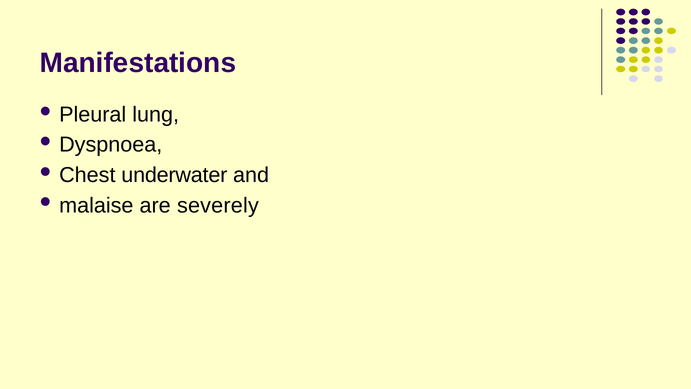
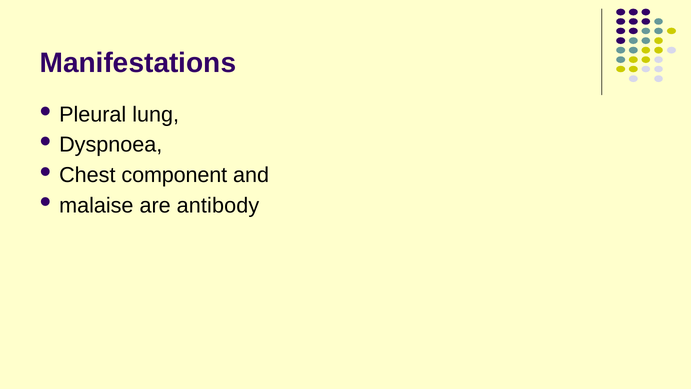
underwater: underwater -> component
severely: severely -> antibody
